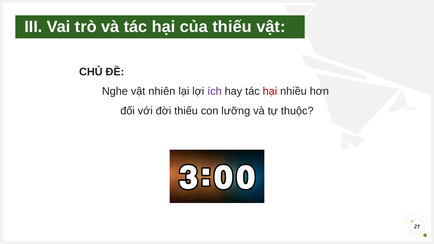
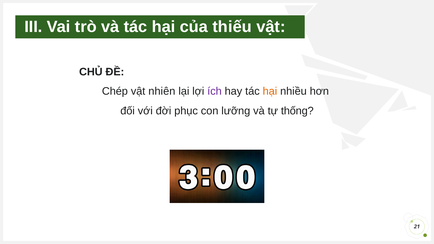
Nghe: Nghe -> Chép
hại at (270, 91) colour: red -> orange
đời thiếu: thiếu -> phục
thuộc: thuộc -> thống
